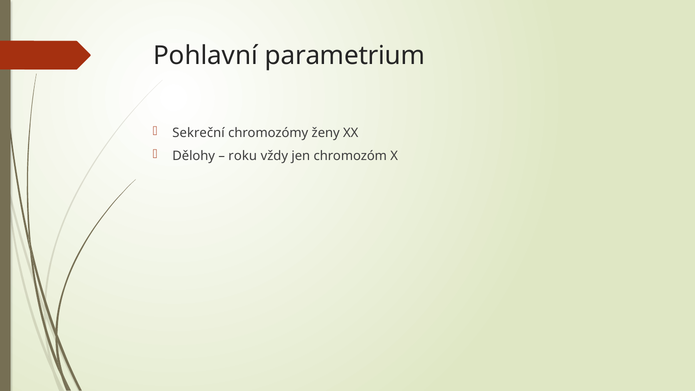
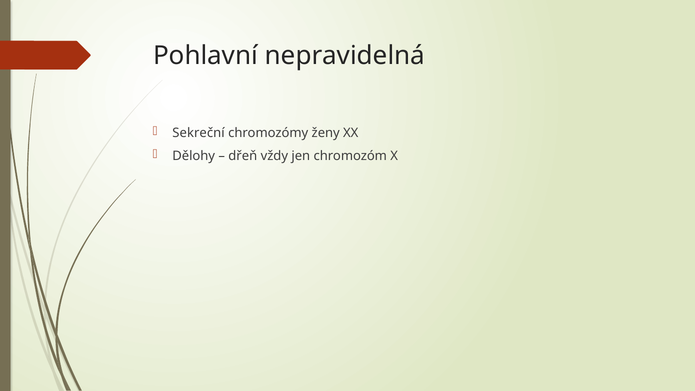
parametrium: parametrium -> nepravidelná
roku: roku -> dřeň
